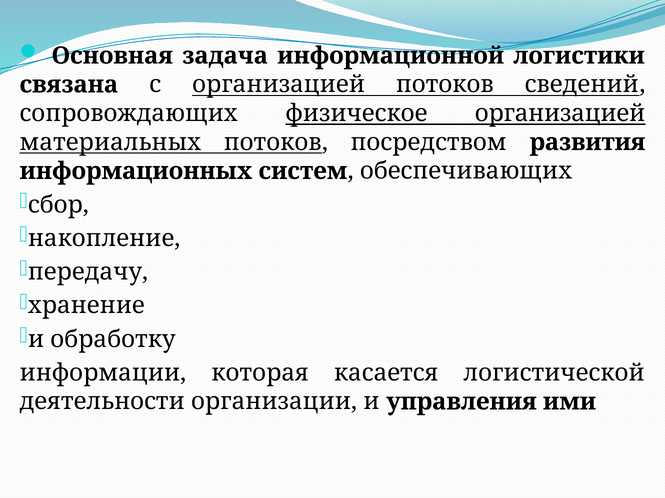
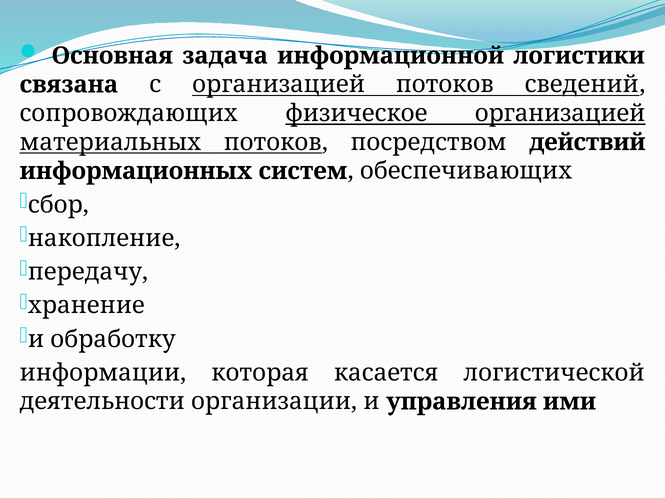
развития: развития -> действий
